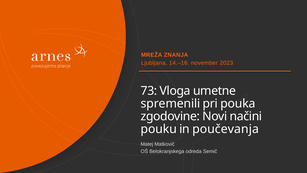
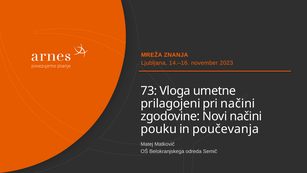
spremenili: spremenili -> prilagojeni
pri pouka: pouka -> načini
